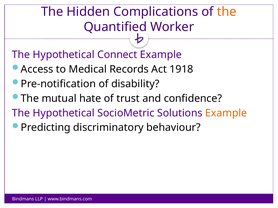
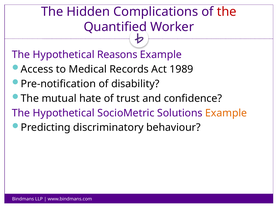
the at (227, 12) colour: orange -> red
Connect: Connect -> Reasons
1918: 1918 -> 1989
